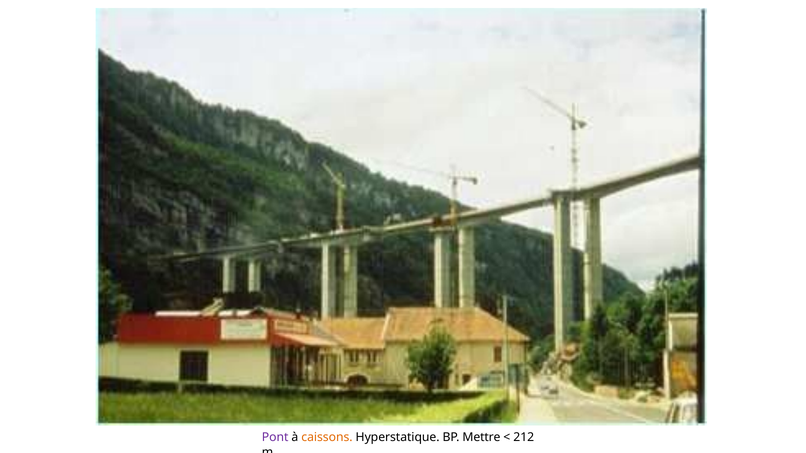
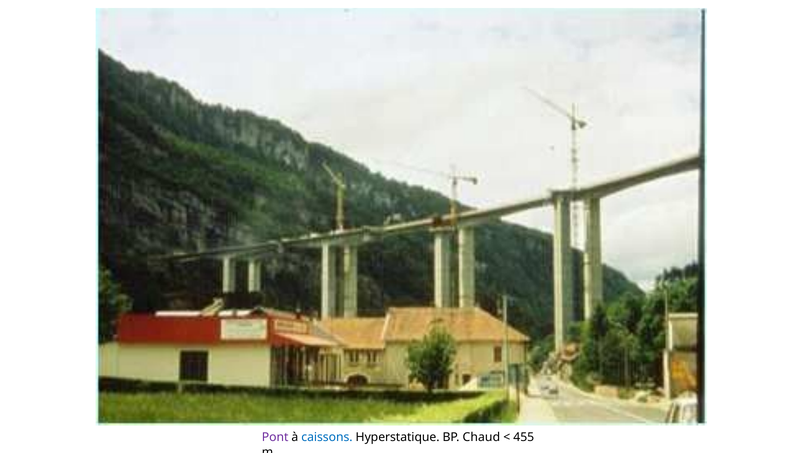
caissons colour: orange -> blue
Mettre: Mettre -> Chaud
212: 212 -> 455
